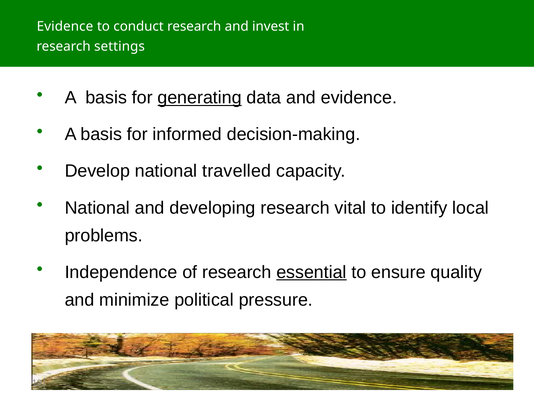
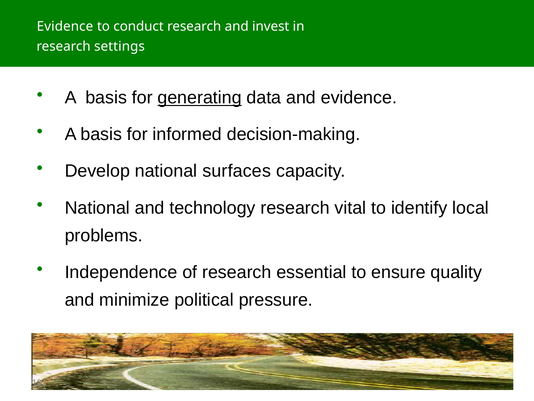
travelled: travelled -> surfaces
developing: developing -> technology
essential underline: present -> none
